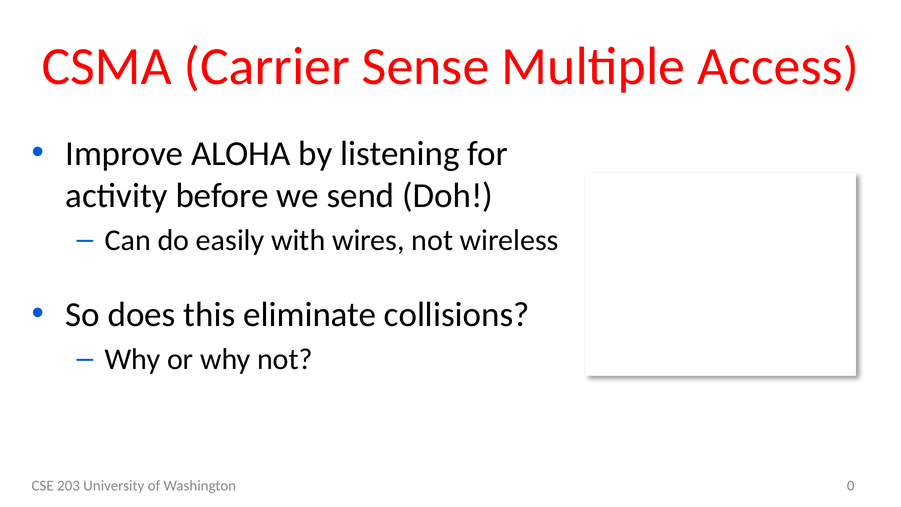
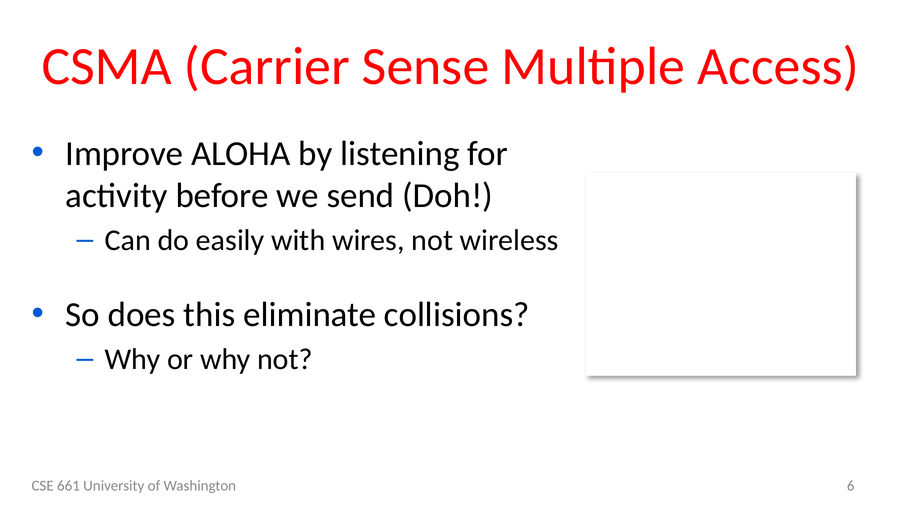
203: 203 -> 661
0: 0 -> 6
